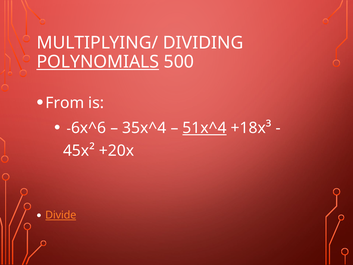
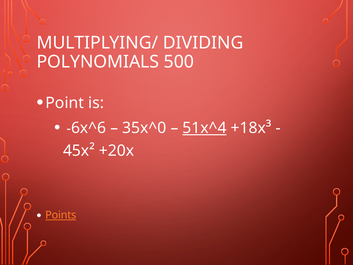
POLYNOMIALS underline: present -> none
From: From -> Point
35x^4: 35x^4 -> 35x^0
Divide: Divide -> Points
